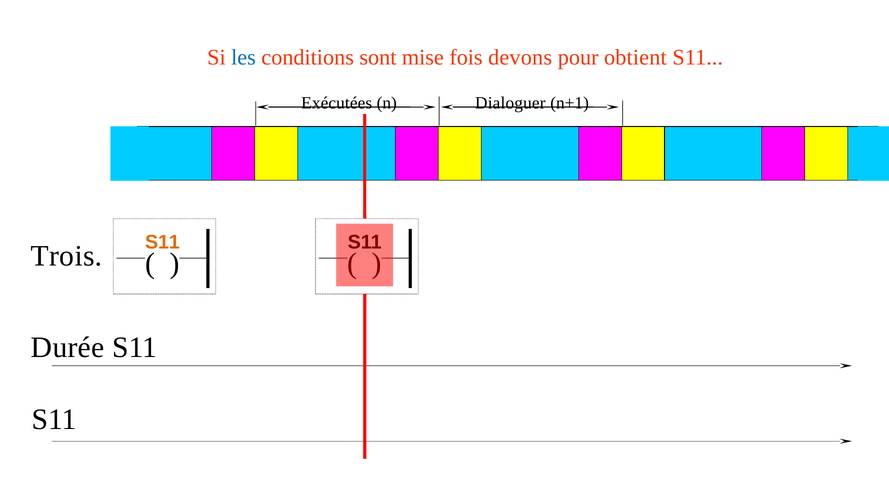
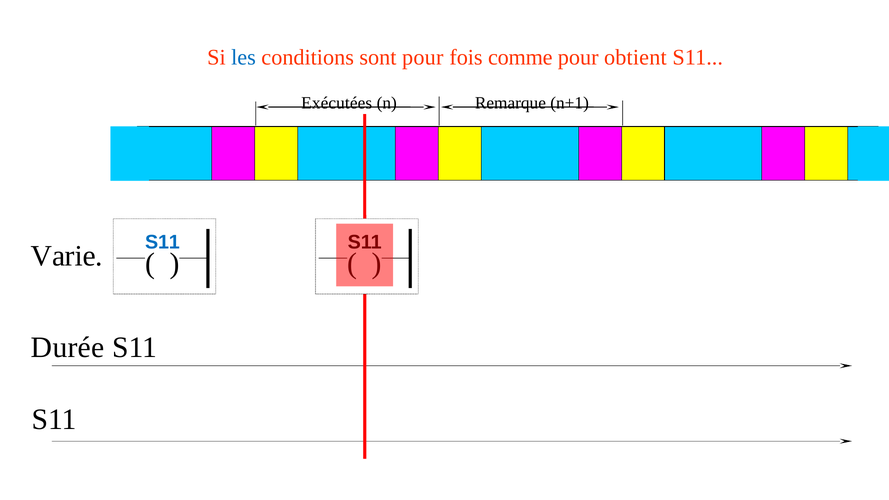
sont mise: mise -> pour
devons: devons -> comme
Dialoguer: Dialoguer -> Remarque
S11 at (162, 242) colour: orange -> blue
Trois: Trois -> Varie
